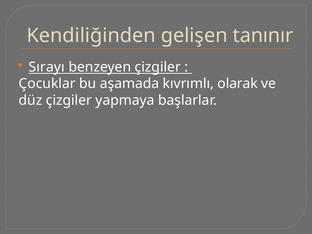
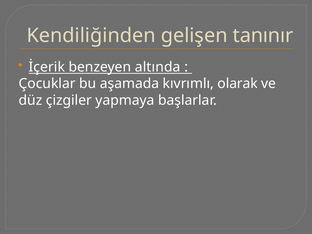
Sırayı: Sırayı -> İçerik
benzeyen çizgiler: çizgiler -> altında
